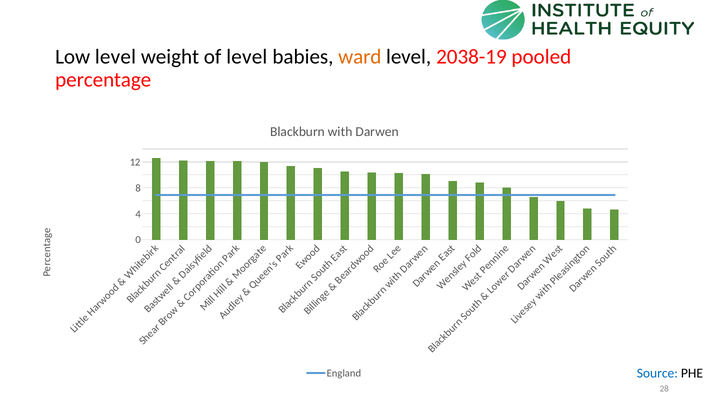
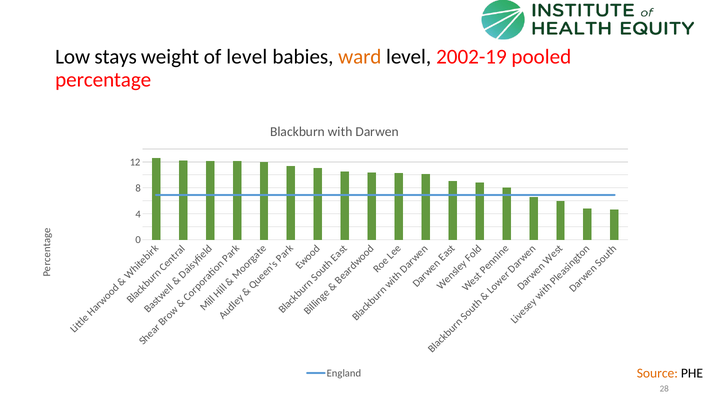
Low level: level -> stays
2038-19: 2038-19 -> 2002-19
Source colour: blue -> orange
